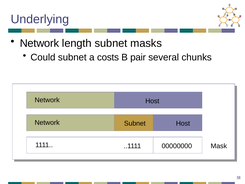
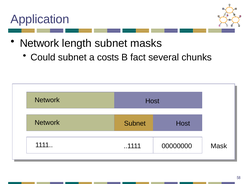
Underlying: Underlying -> Application
pair: pair -> fact
